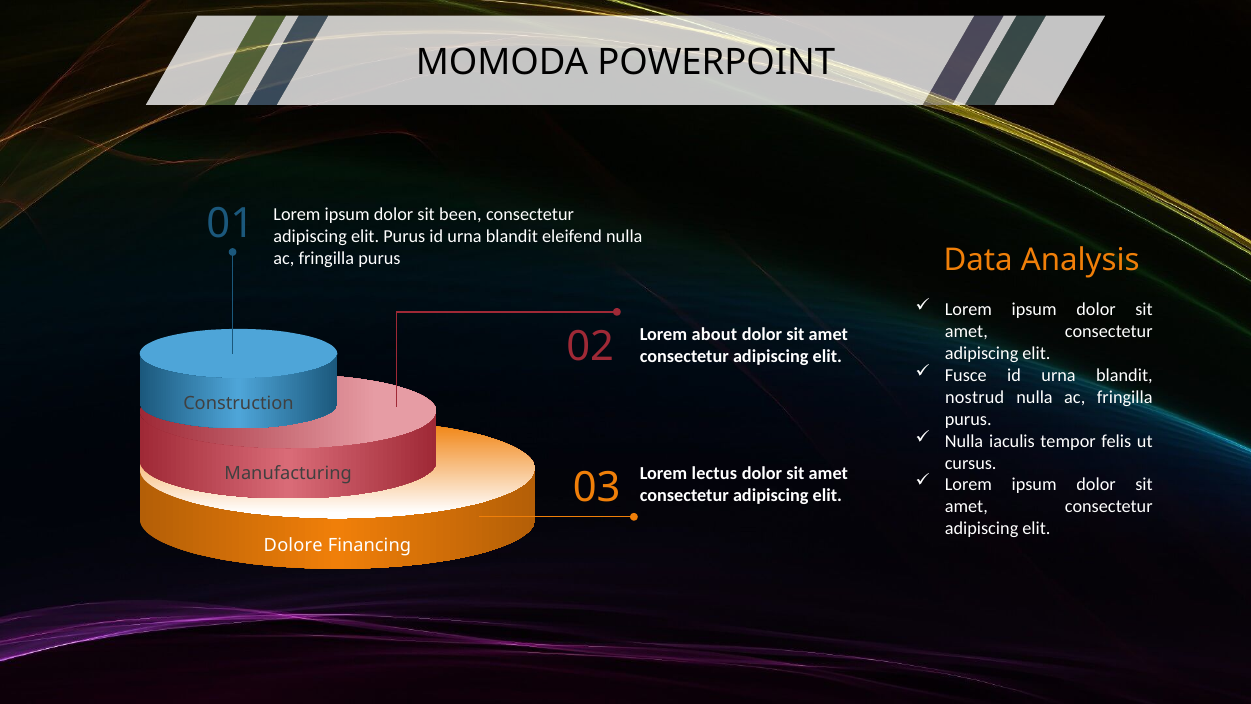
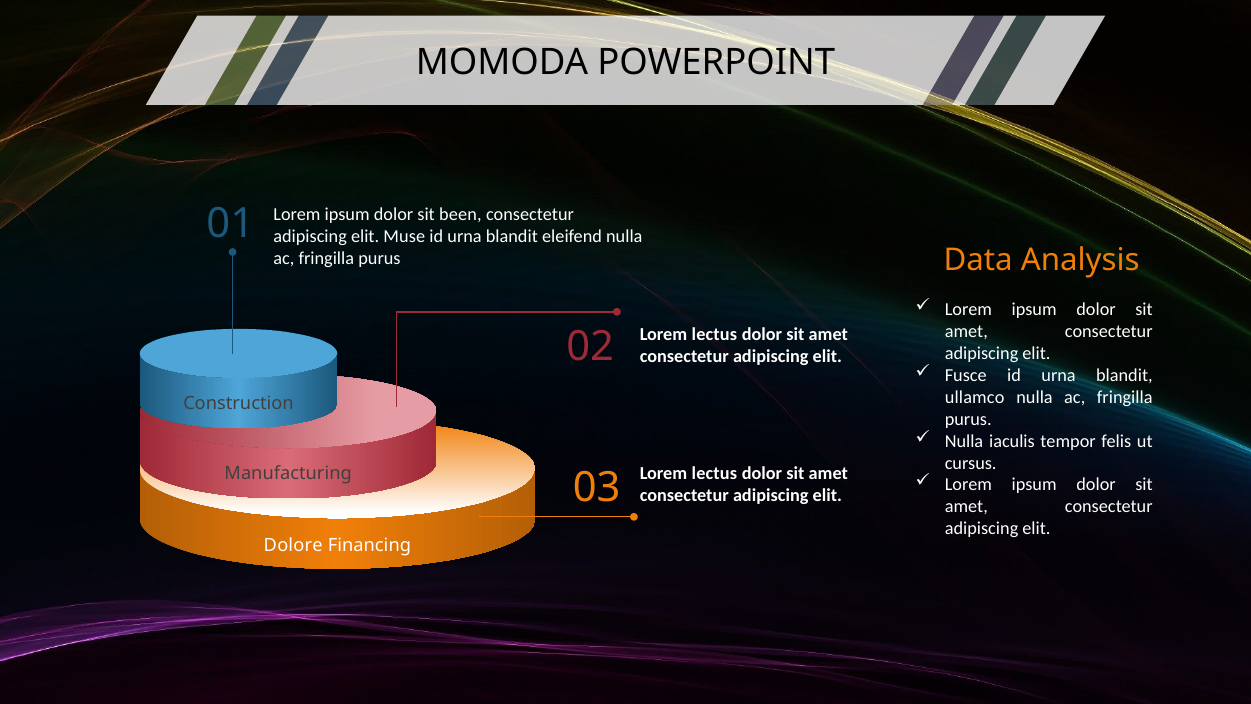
elit Purus: Purus -> Muse
02 Lorem about: about -> lectus
nostrud: nostrud -> ullamco
